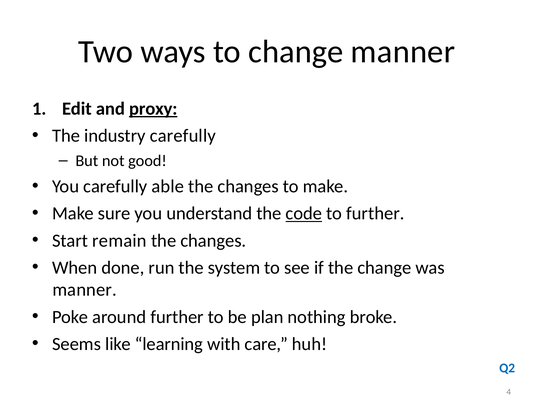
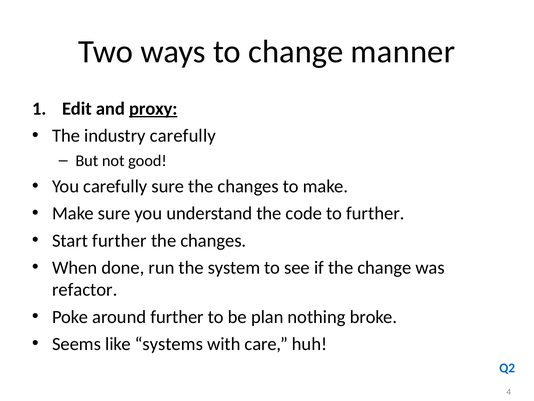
carefully able: able -> sure
code underline: present -> none
Start remain: remain -> further
manner at (85, 289): manner -> refactor
learning: learning -> systems
